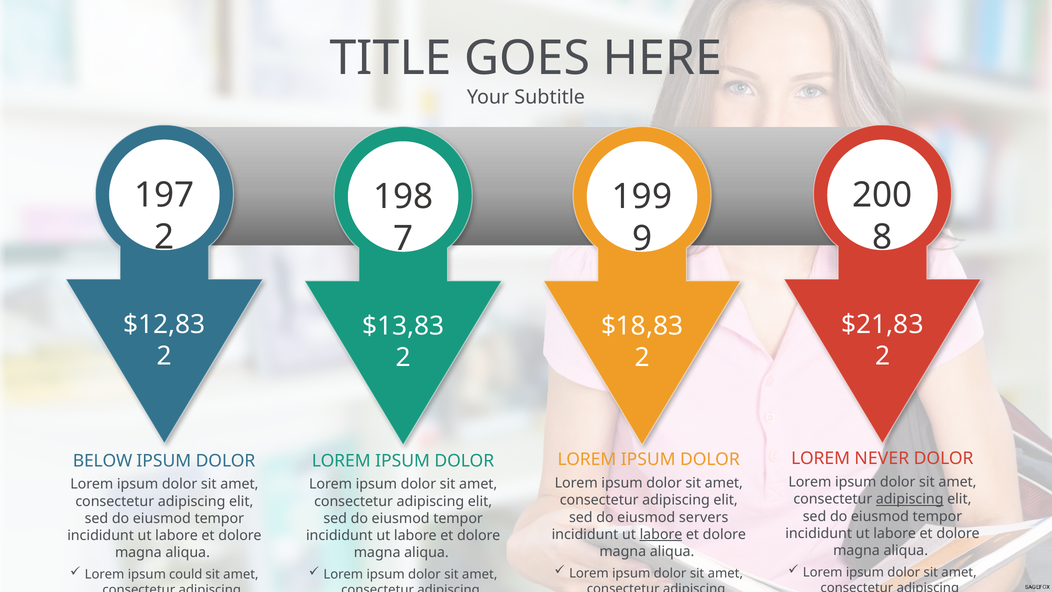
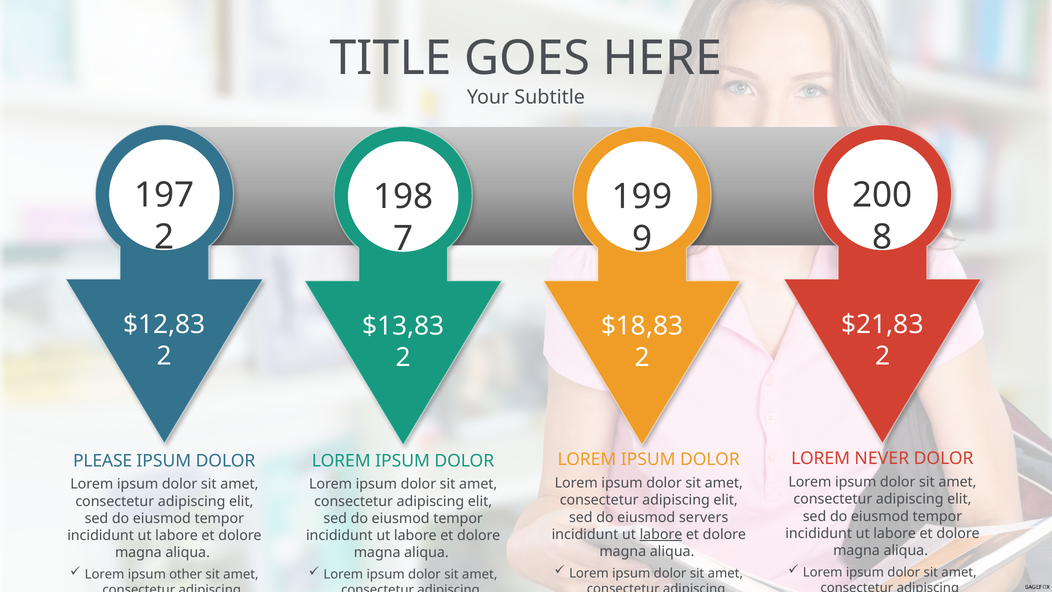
BELOW: BELOW -> PLEASE
adipiscing at (910, 499) underline: present -> none
could: could -> other
